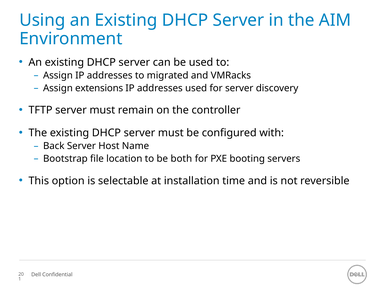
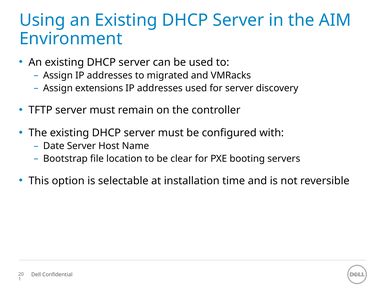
Back: Back -> Date
both: both -> clear
